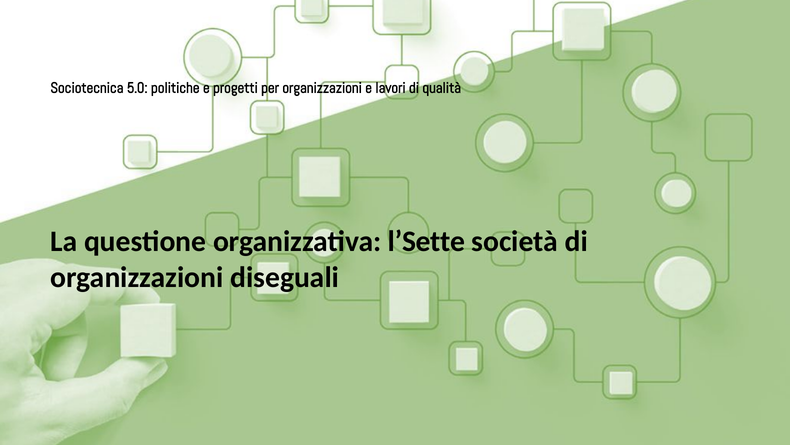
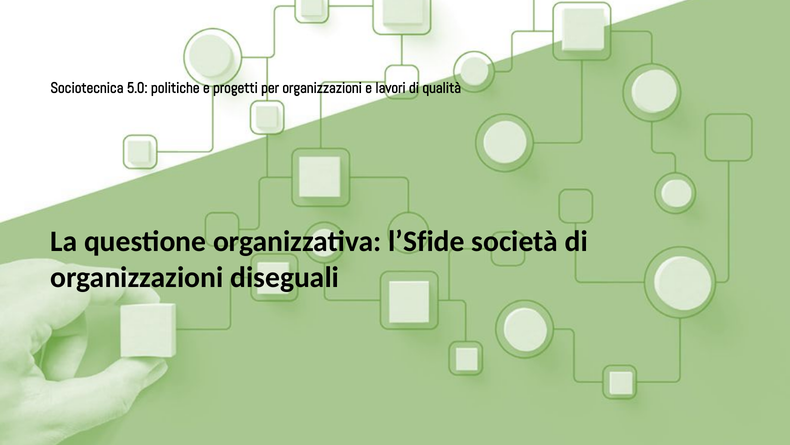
l’Sette: l’Sette -> l’Sfide
